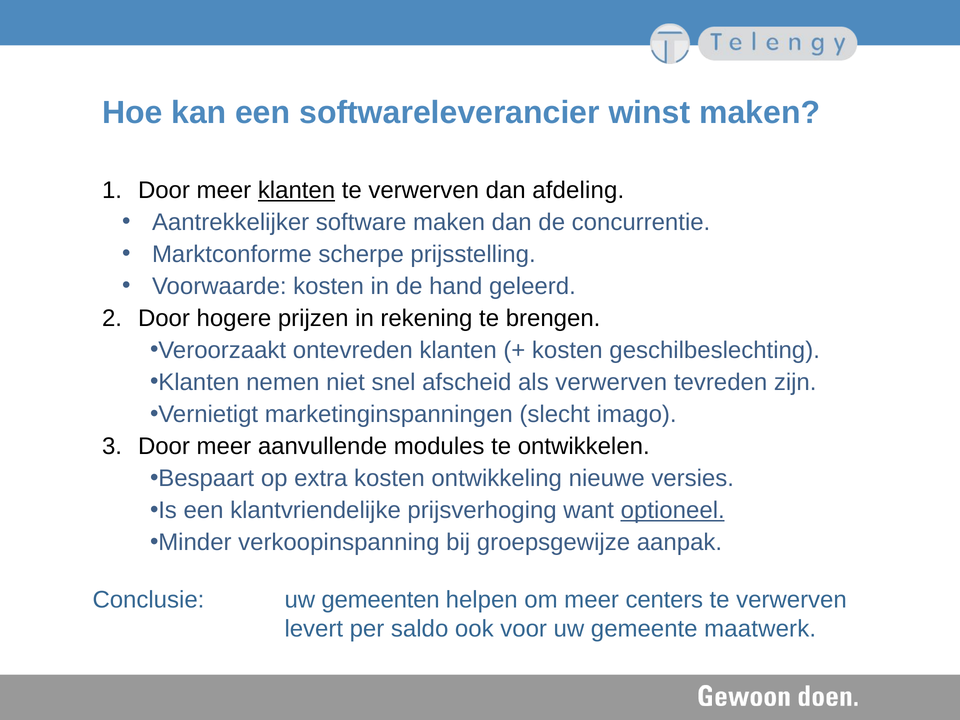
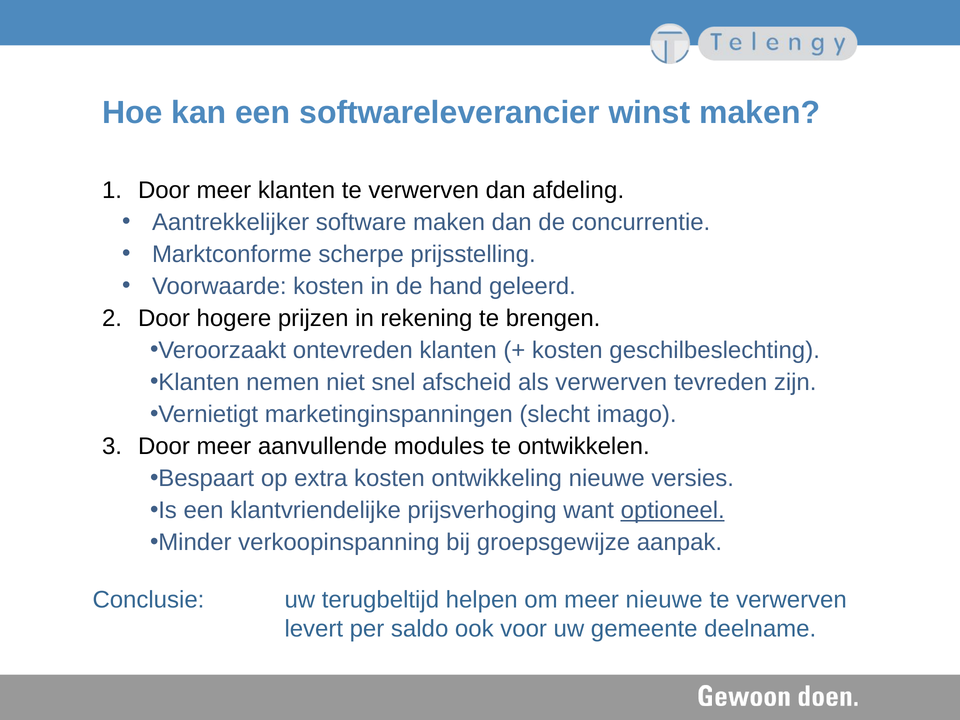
klanten at (297, 190) underline: present -> none
gemeenten: gemeenten -> terugbeltijd
meer centers: centers -> nieuwe
maatwerk: maatwerk -> deelname
